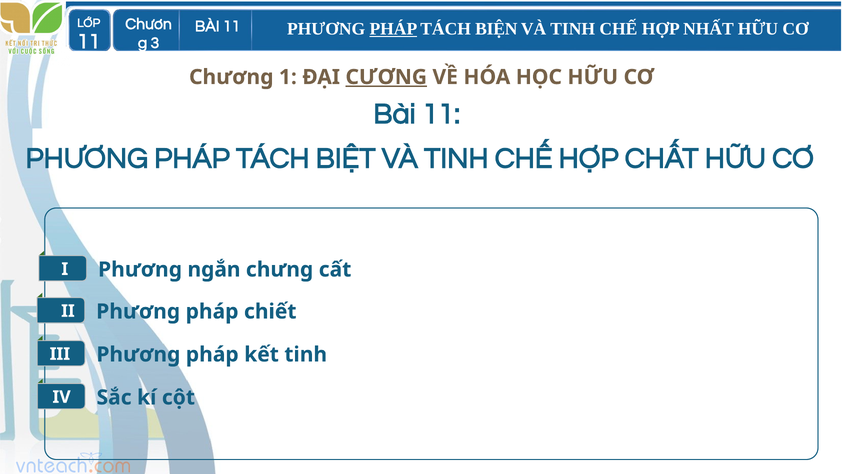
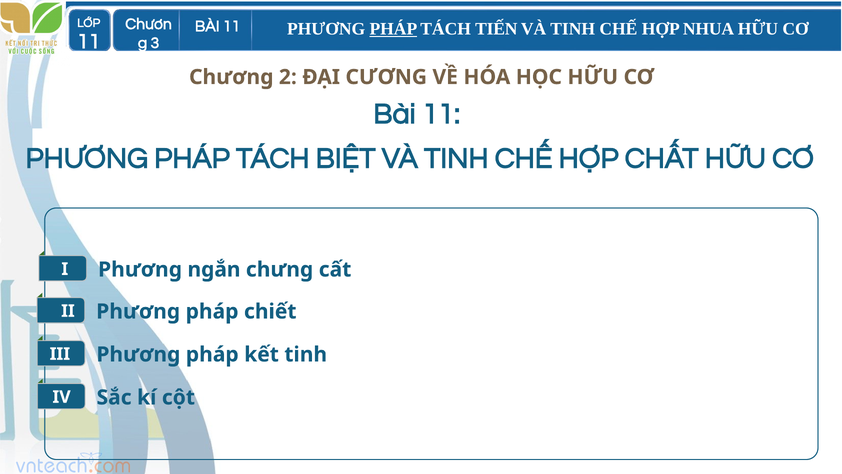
BIỆN: BIỆN -> TIẾN
NHẤT: NHẤT -> NHUA
1: 1 -> 2
CƯƠNG underline: present -> none
